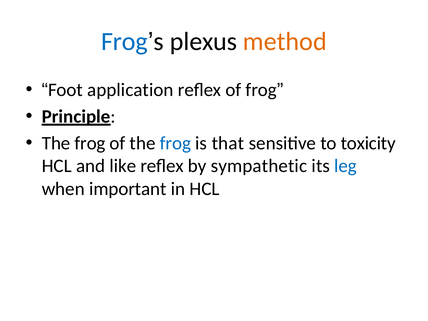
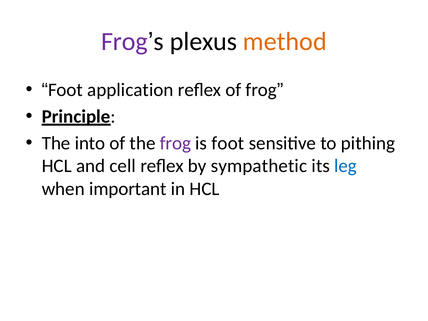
Frog at (124, 41) colour: blue -> purple
frog at (90, 143): frog -> into
frog at (175, 143) colour: blue -> purple
is that: that -> foot
toxicity: toxicity -> pithing
like: like -> cell
